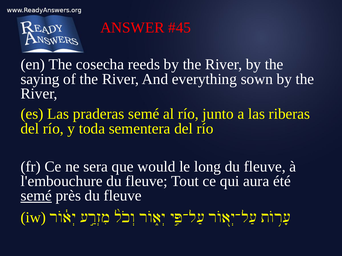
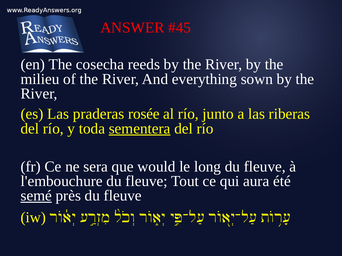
saying: saying -> milieu
praderas semé: semé -> rosée
sementera underline: none -> present
